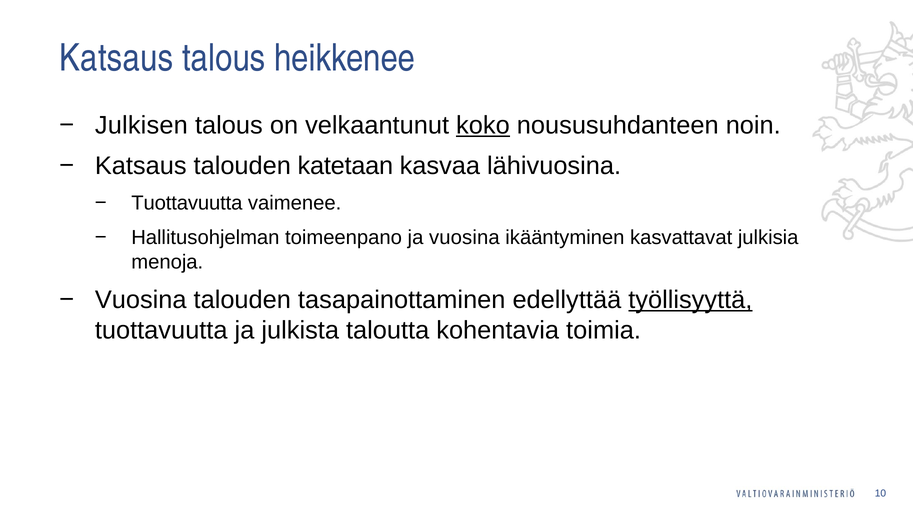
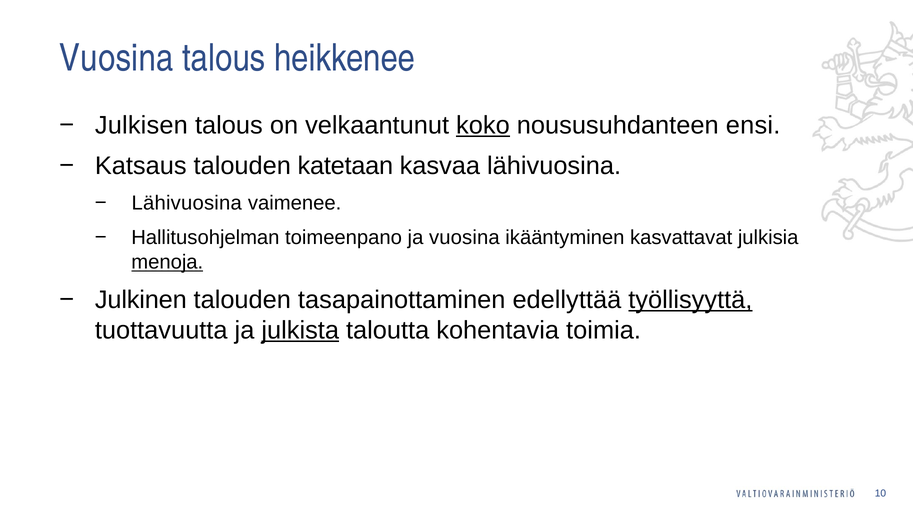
Katsaus at (116, 58): Katsaus -> Vuosina
noin: noin -> ensi
Tuottavuutta at (187, 203): Tuottavuutta -> Lähivuosina
menoja underline: none -> present
Vuosina at (141, 300): Vuosina -> Julkinen
julkista underline: none -> present
